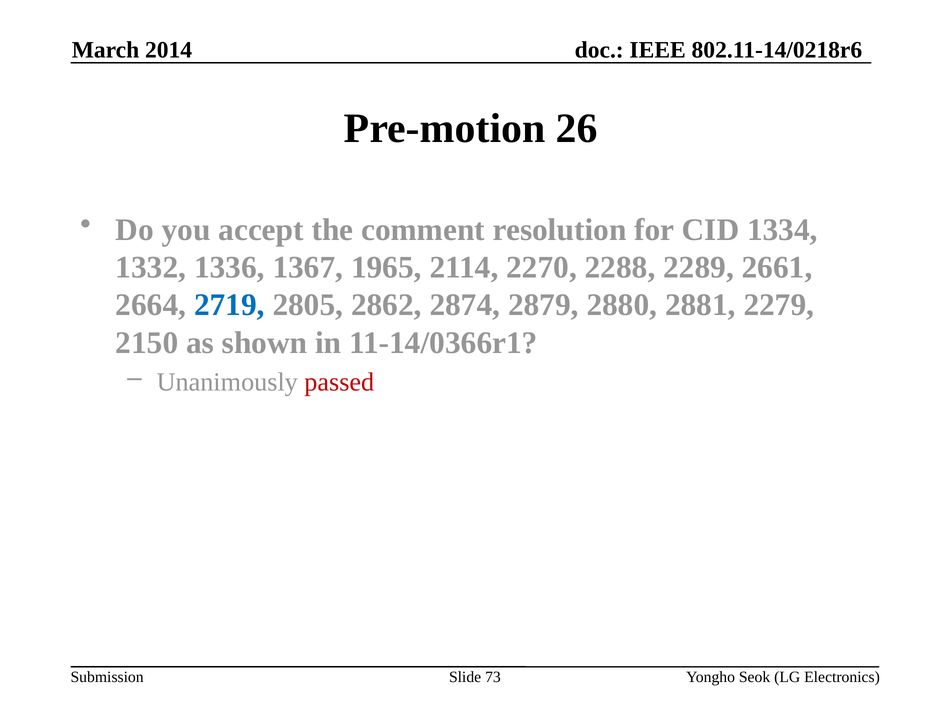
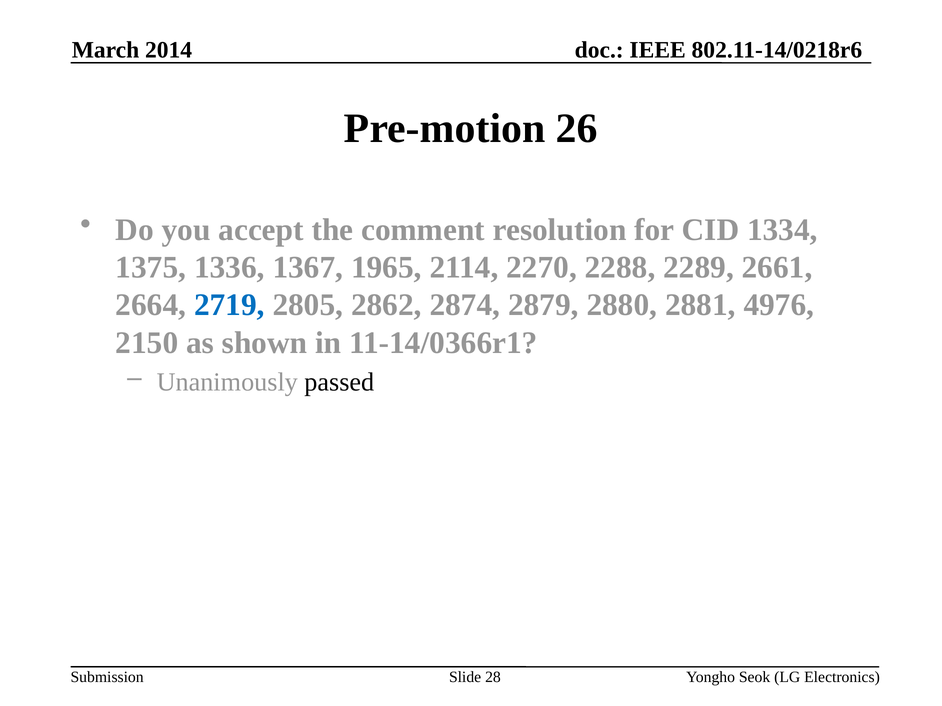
1332: 1332 -> 1375
2279: 2279 -> 4976
passed colour: red -> black
73: 73 -> 28
